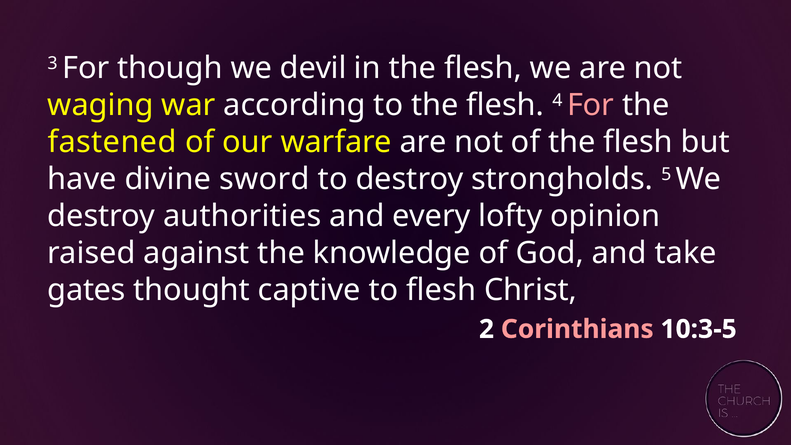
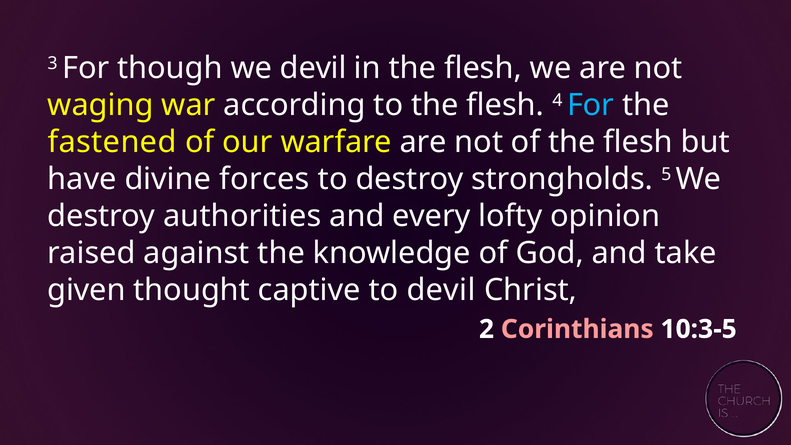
For at (591, 105) colour: pink -> light blue
sword: sword -> forces
gates: gates -> given
to flesh: flesh -> devil
